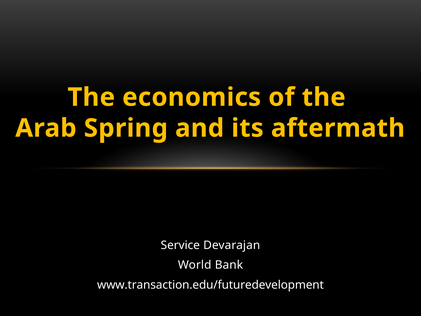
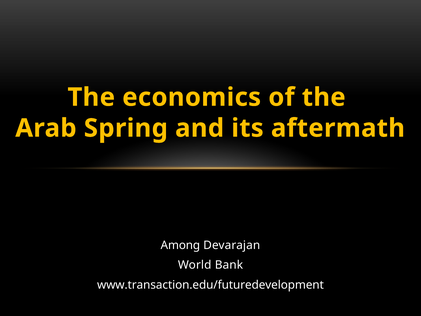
Service: Service -> Among
